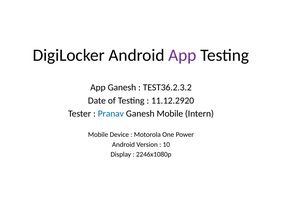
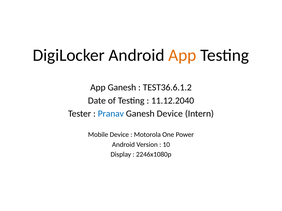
App at (182, 55) colour: purple -> orange
TEST36.2.3.2: TEST36.2.3.2 -> TEST36.6.1.2
11.12.2920: 11.12.2920 -> 11.12.2040
Ganesh Mobile: Mobile -> Device
